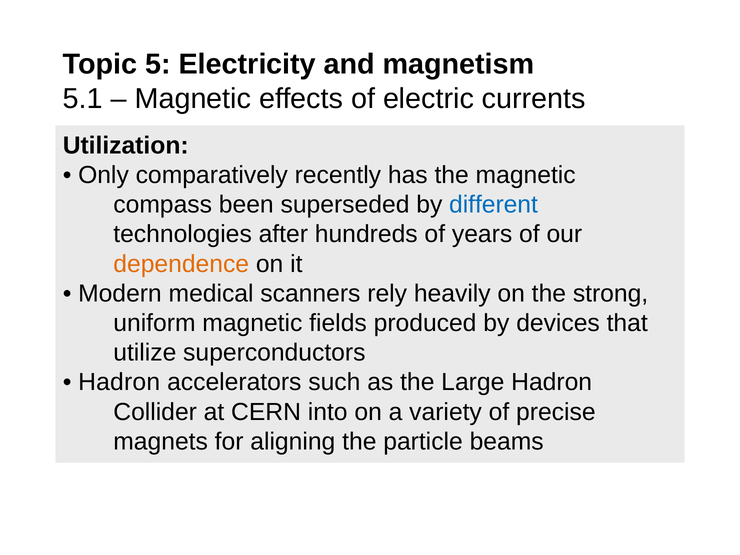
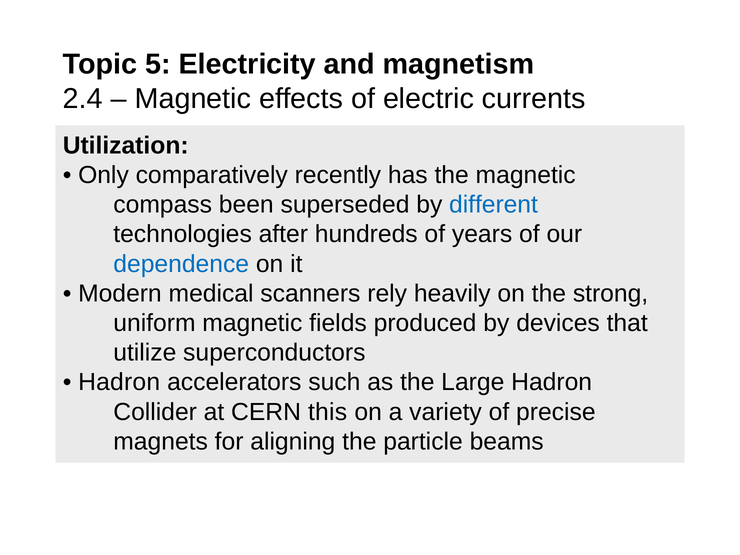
5.1: 5.1 -> 2.4
dependence colour: orange -> blue
into: into -> this
